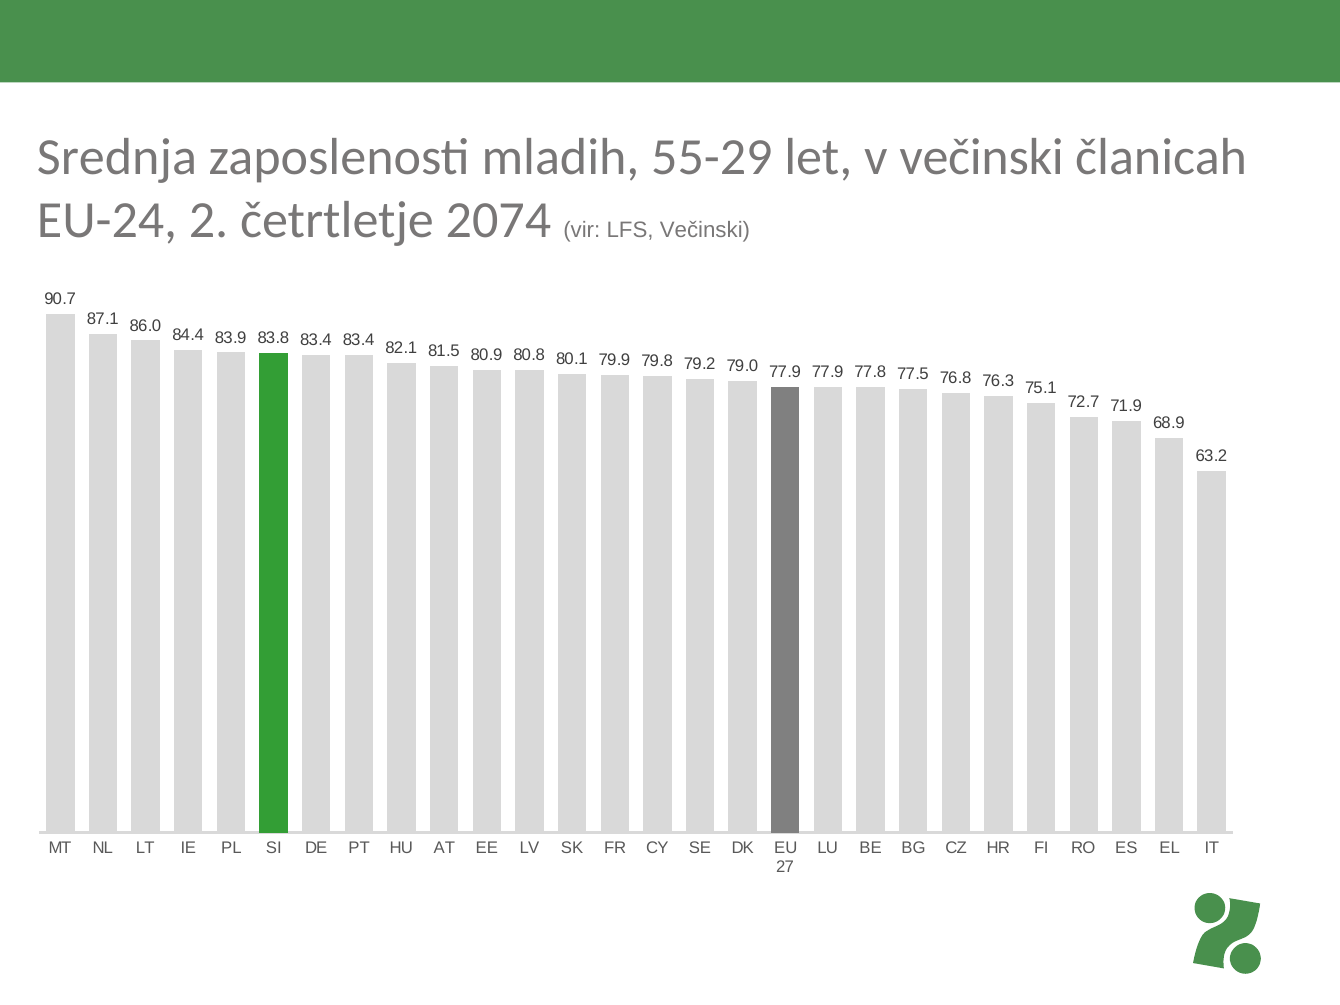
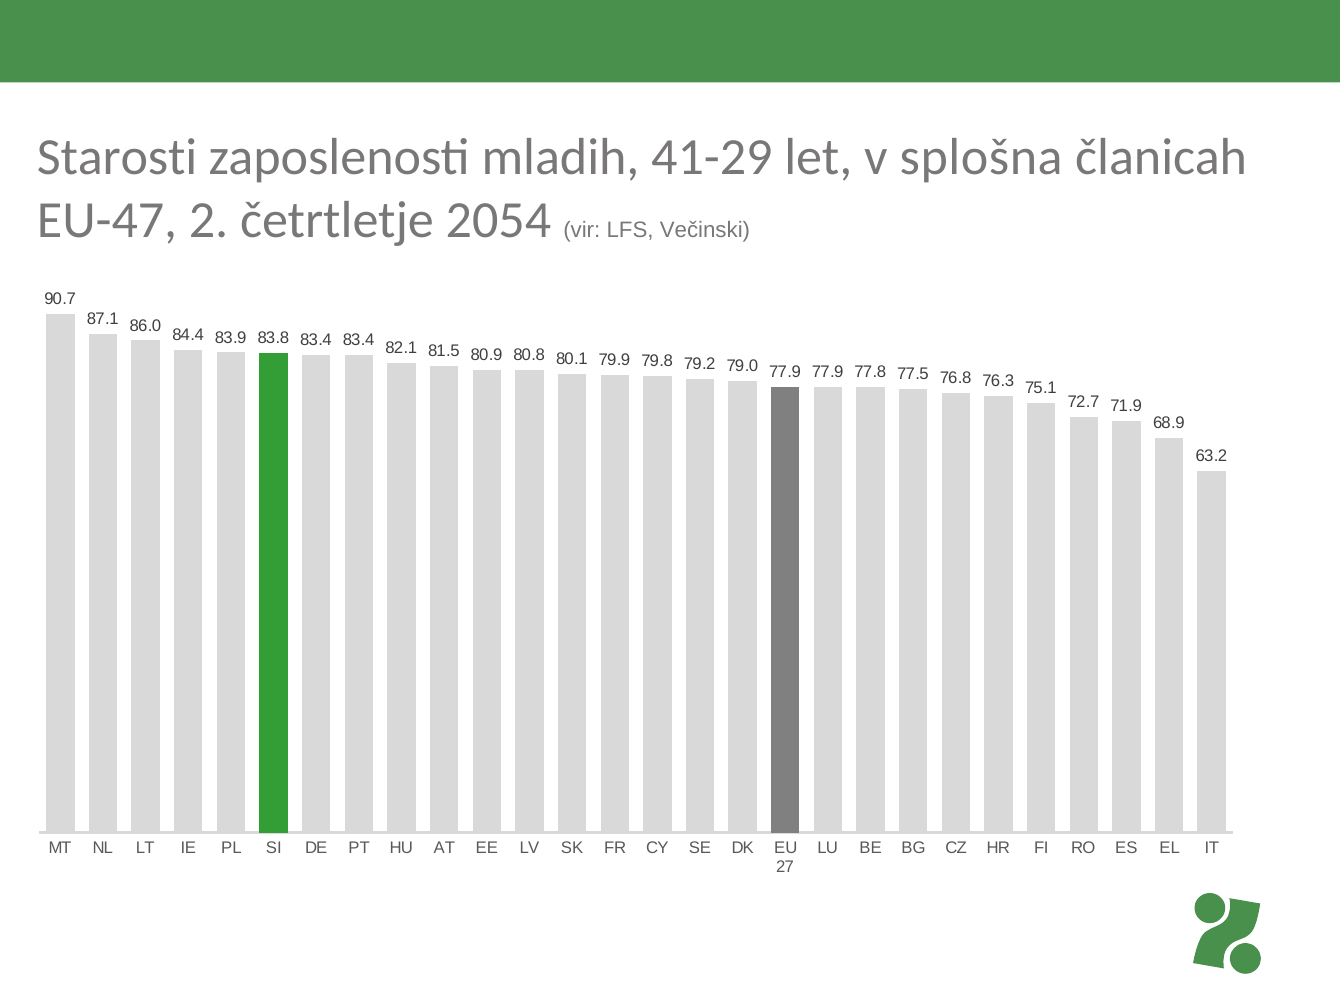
Srednja: Srednja -> Starosti
55-29: 55-29 -> 41-29
v večinski: večinski -> splošna
EU-24: EU-24 -> EU-47
2074: 2074 -> 2054
